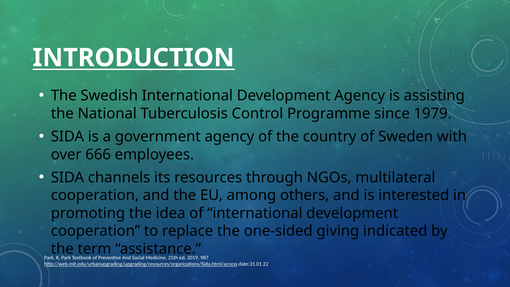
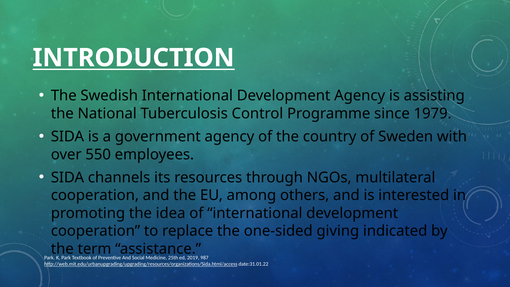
666: 666 -> 550
